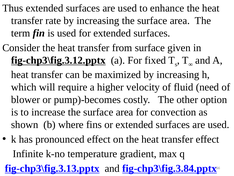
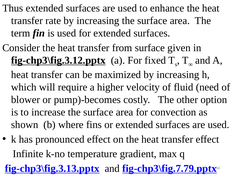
fig-chp3\fig.3.84.pptx: fig-chp3\fig.3.84.pptx -> fig-chp3\fig.7.79.pptx
